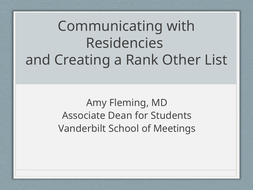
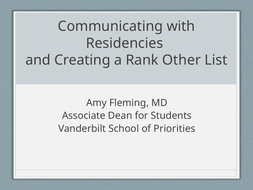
Meetings: Meetings -> Priorities
